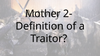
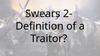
Mother: Mother -> Swears
